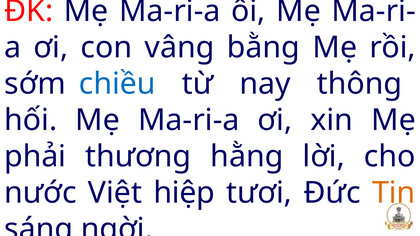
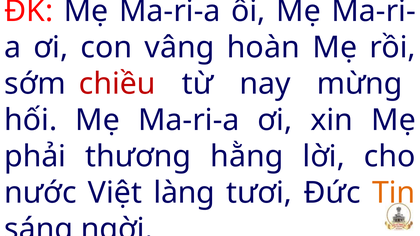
bằng: bằng -> hoàn
chiều colour: blue -> red
thông: thông -> mừng
hiệp: hiệp -> làng
